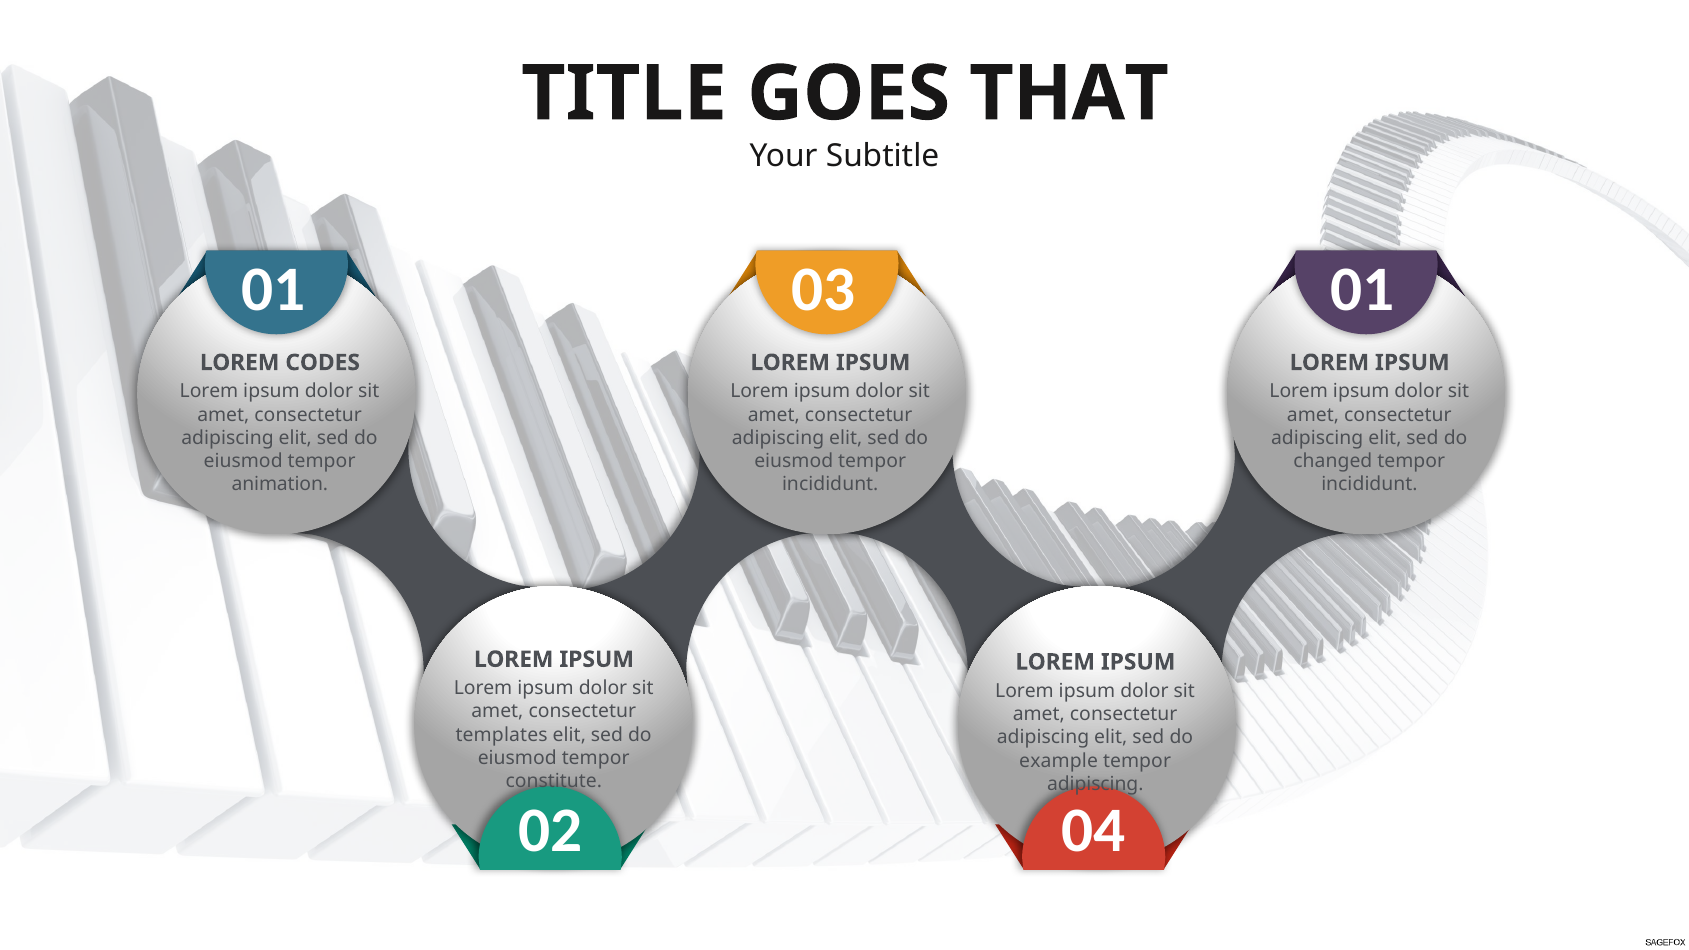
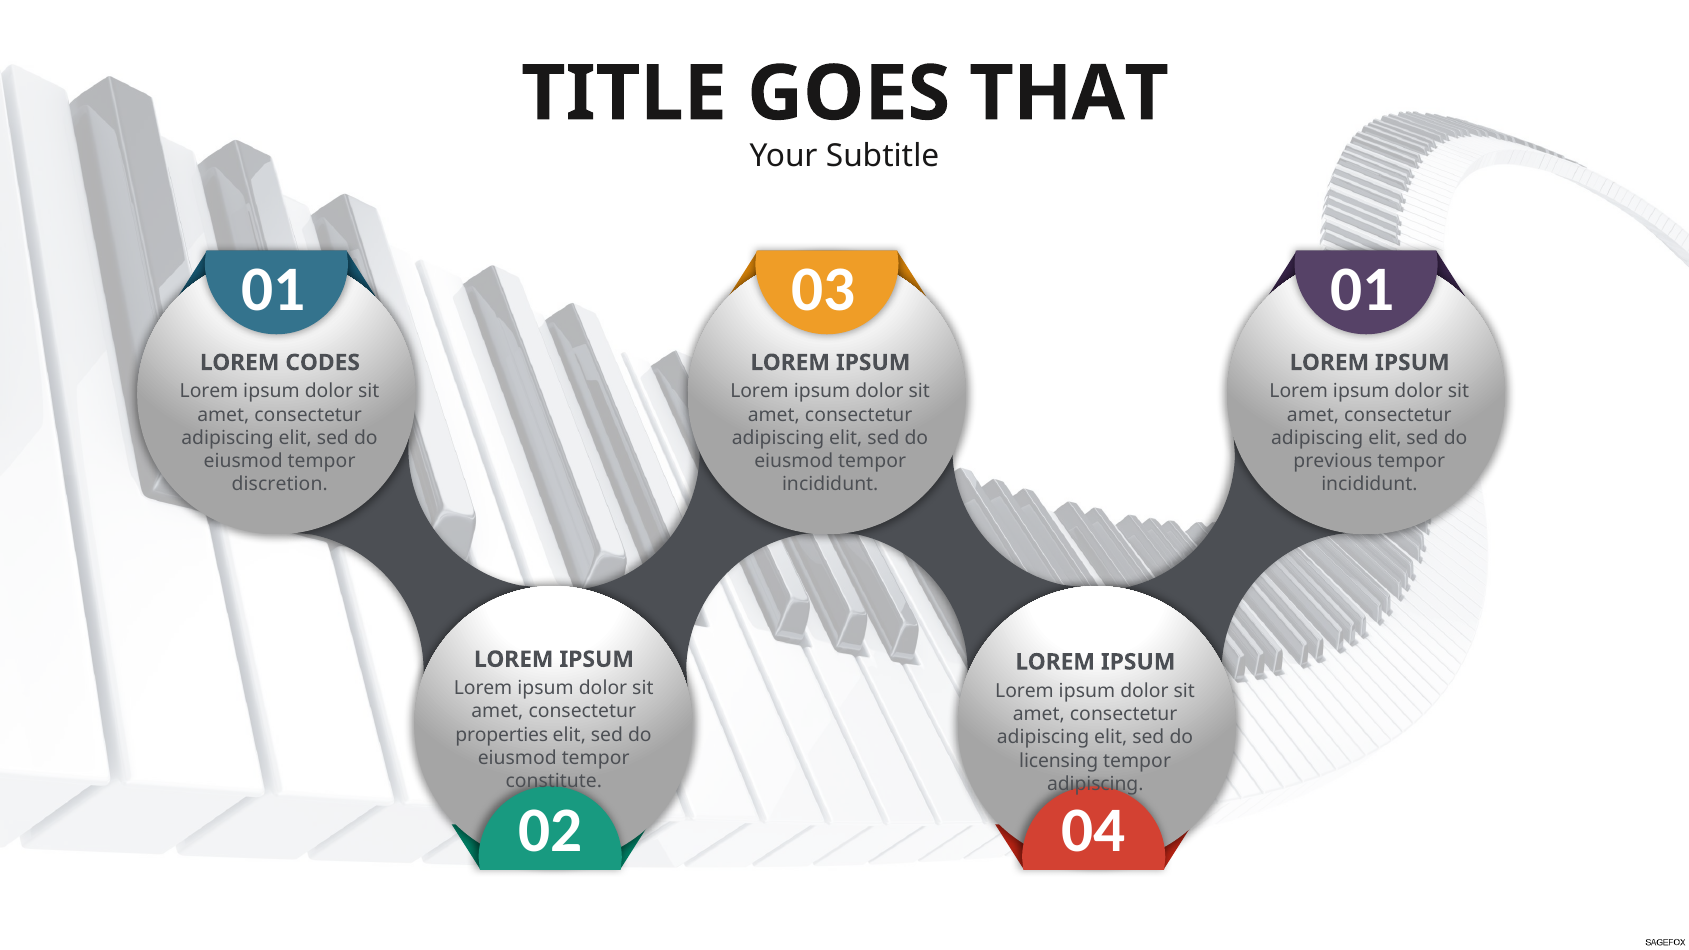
changed: changed -> previous
animation: animation -> discretion
templates: templates -> properties
example: example -> licensing
